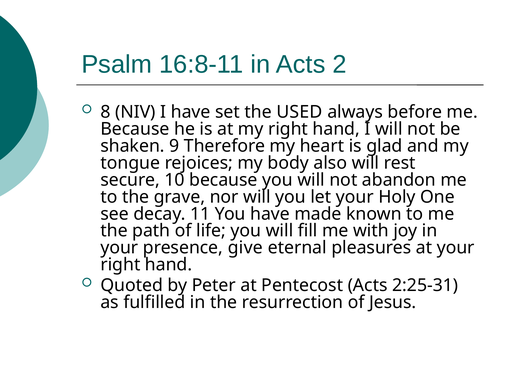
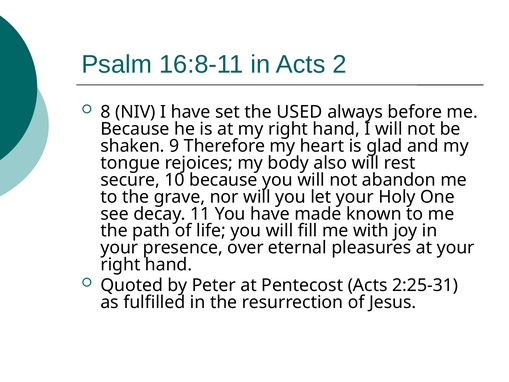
give: give -> over
